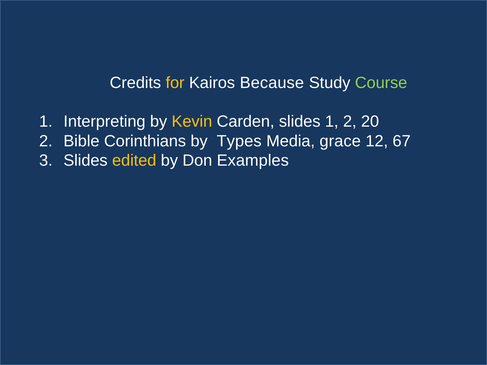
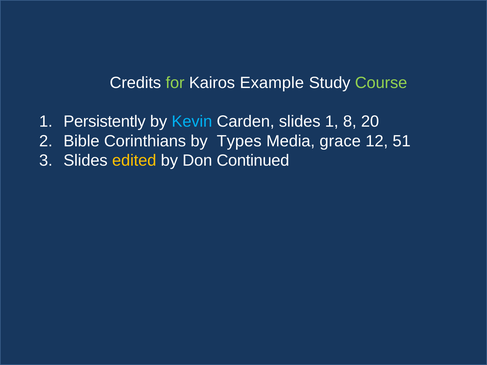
for colour: yellow -> light green
Because: Because -> Example
Interpreting: Interpreting -> Persistently
Kevin colour: yellow -> light blue
1 2: 2 -> 8
67: 67 -> 51
Examples: Examples -> Continued
